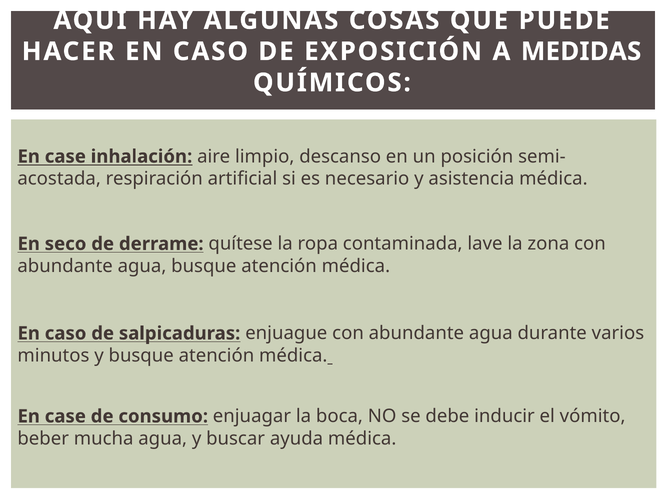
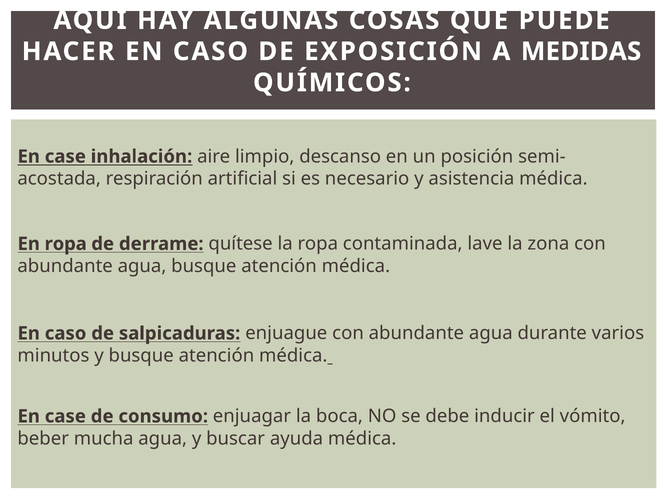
En seco: seco -> ropa
